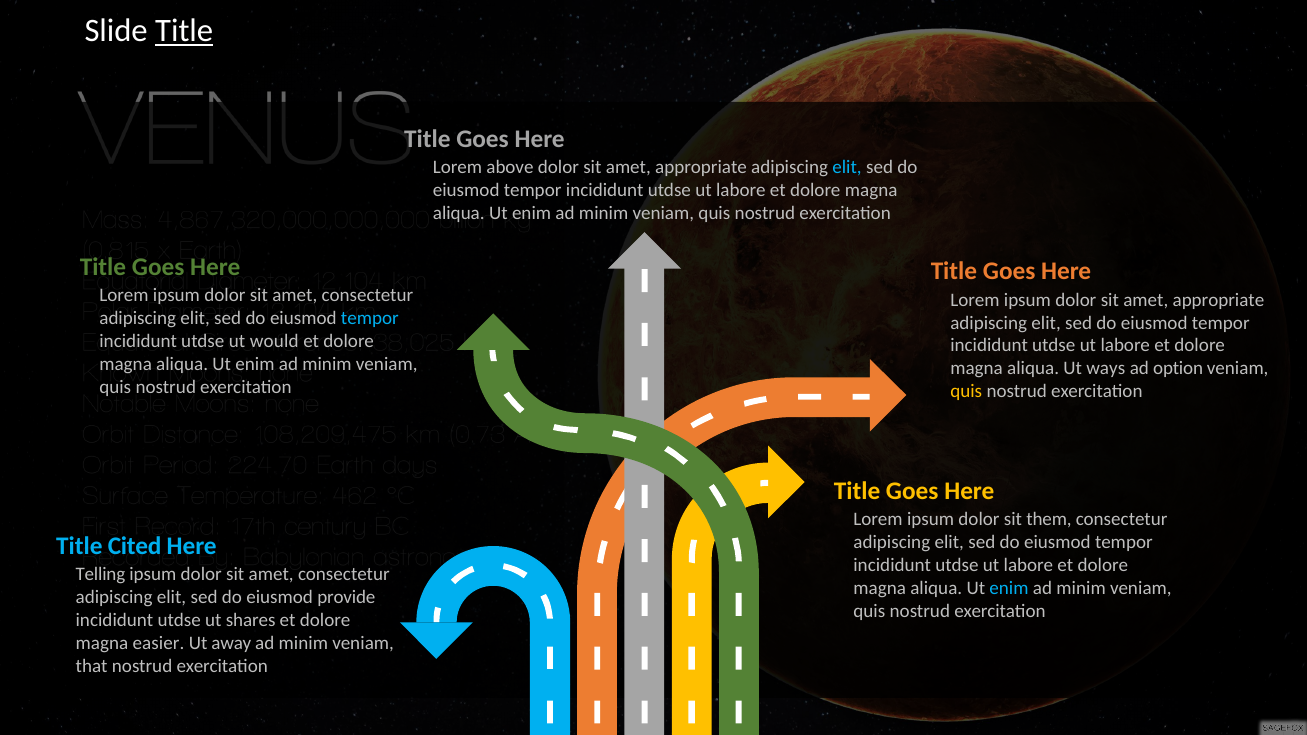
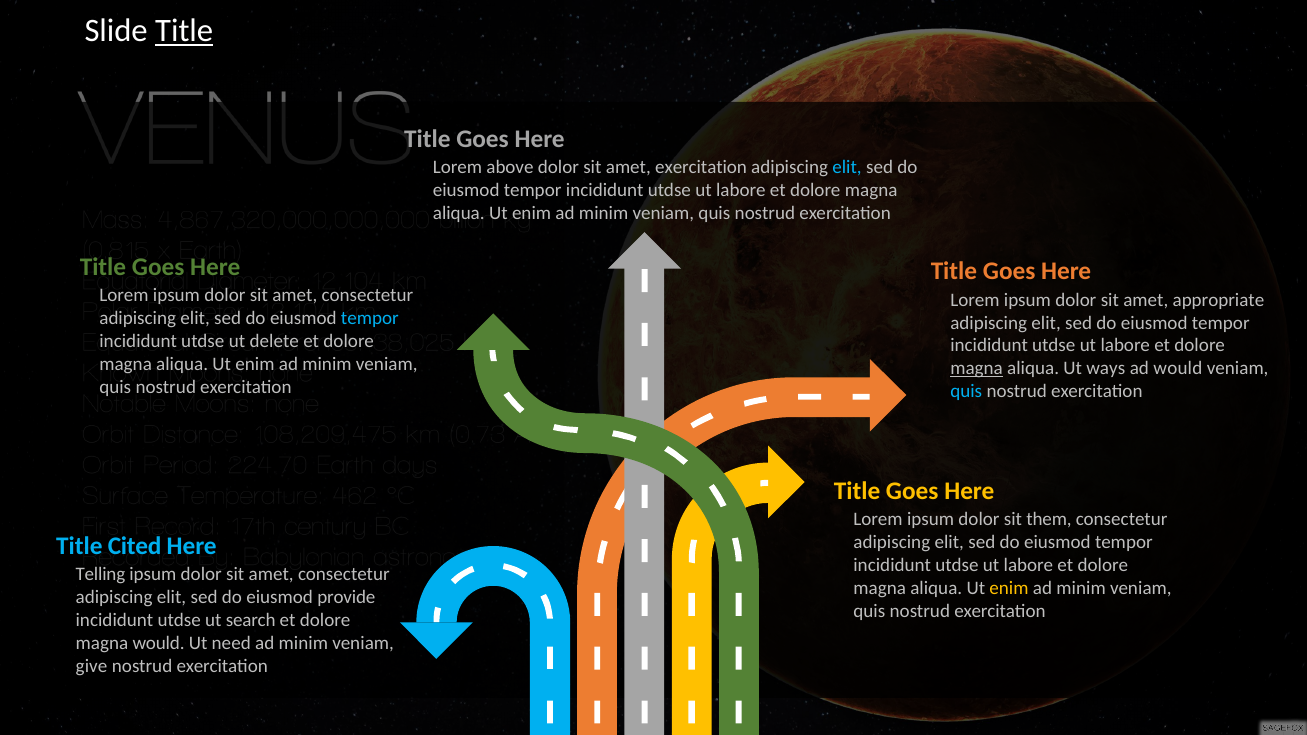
appropriate at (701, 167): appropriate -> exercitation
would: would -> delete
magna at (977, 369) underline: none -> present
ad option: option -> would
quis at (966, 391) colour: yellow -> light blue
enim at (1009, 588) colour: light blue -> yellow
shares: shares -> search
magna easier: easier -> would
away: away -> need
that: that -> give
